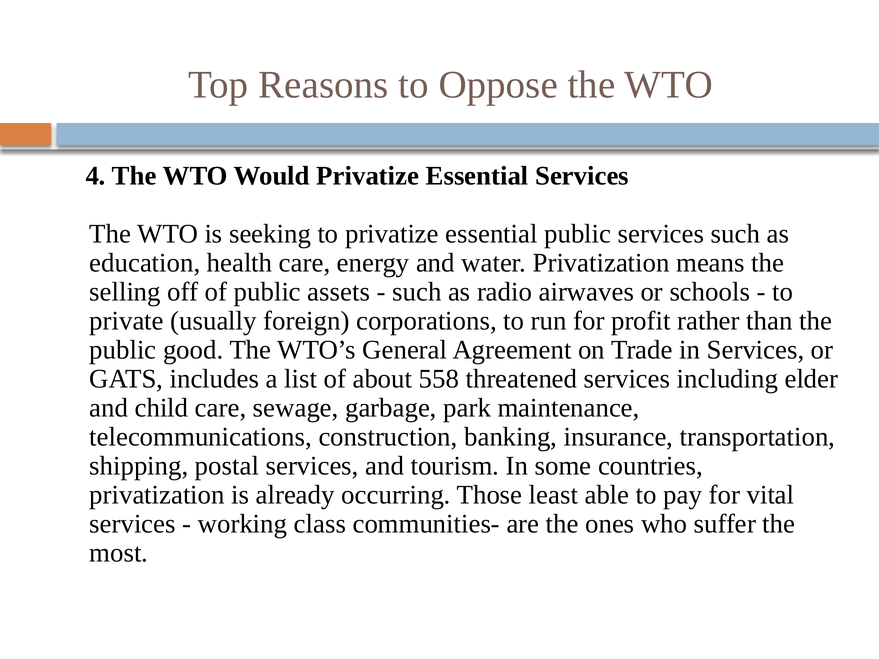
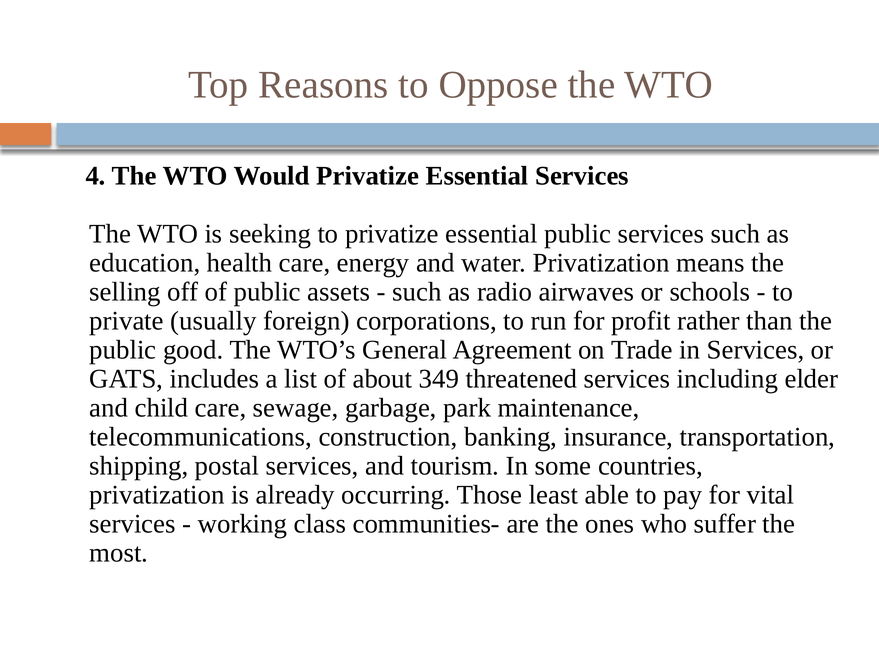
558: 558 -> 349
